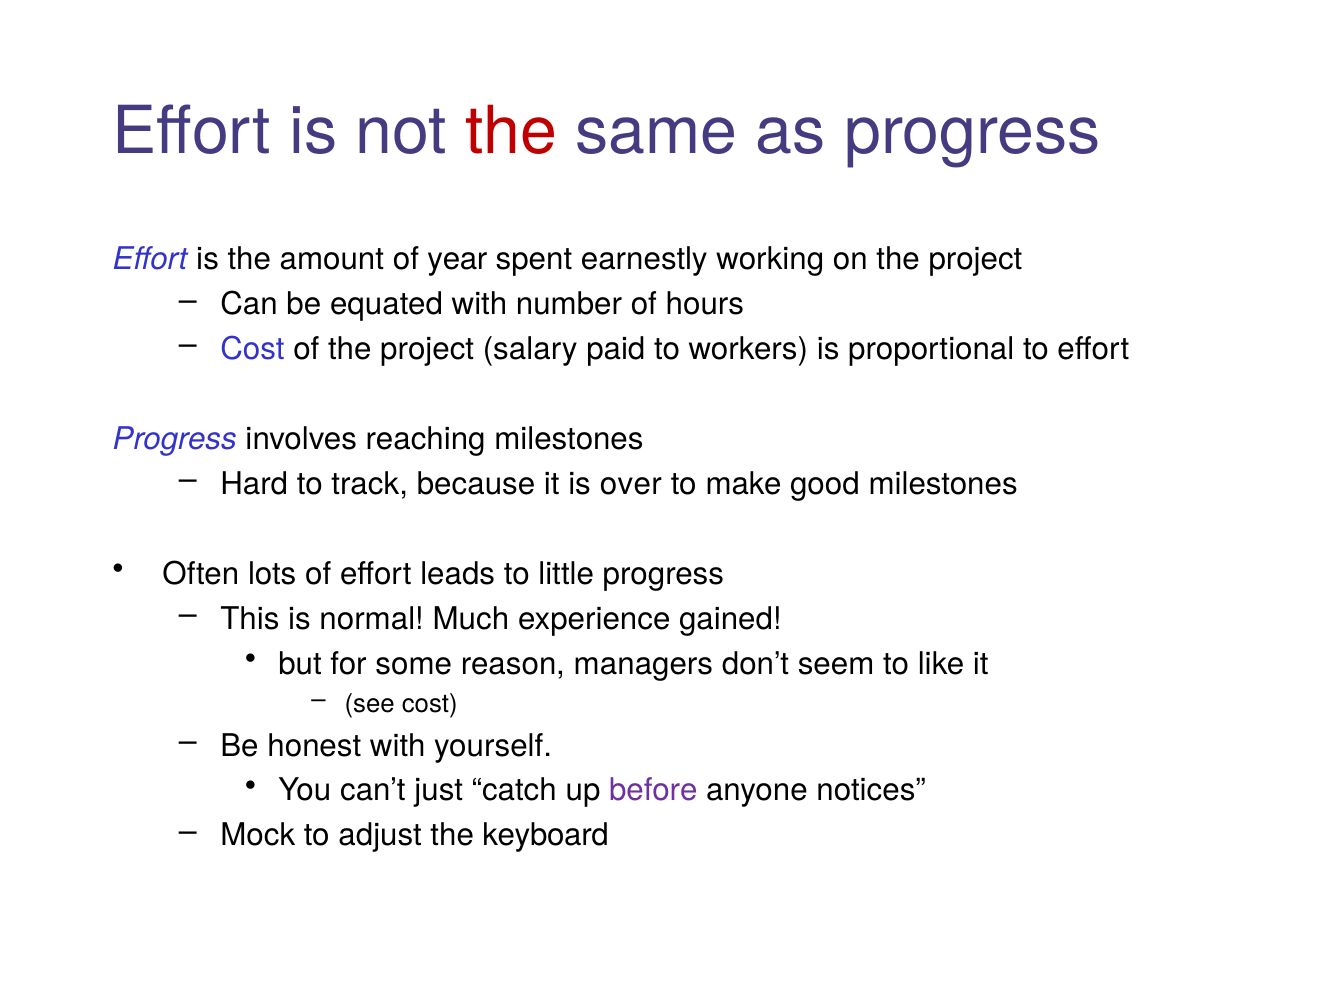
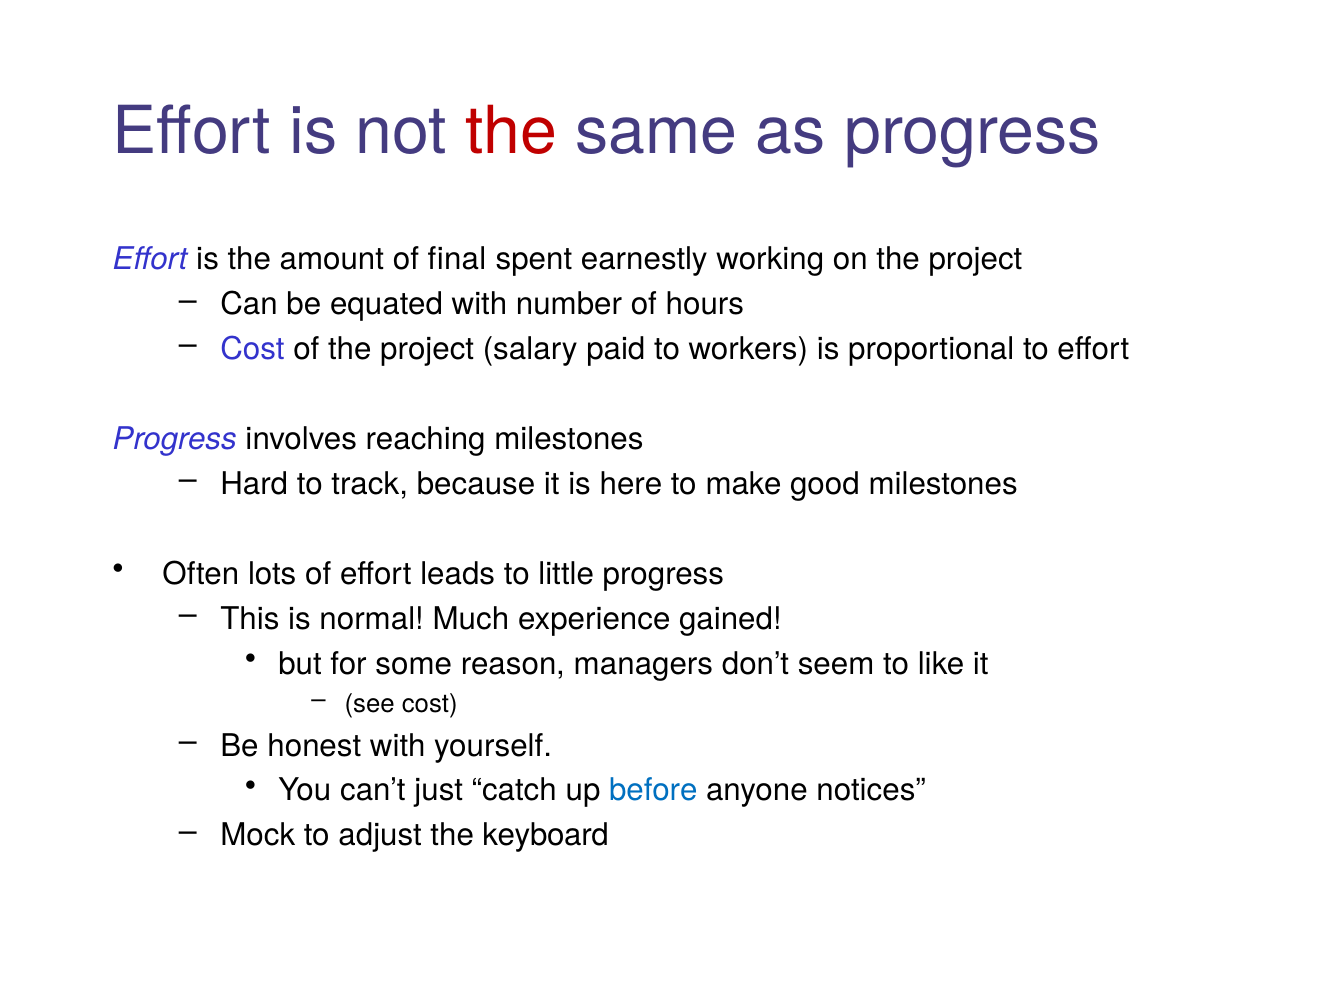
year: year -> final
over: over -> here
before colour: purple -> blue
